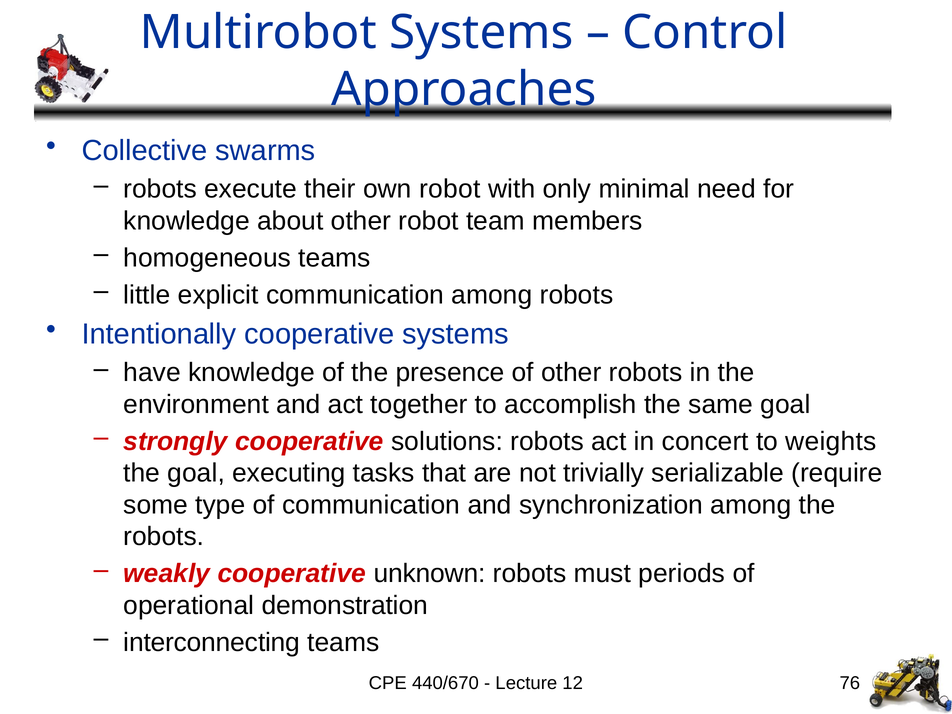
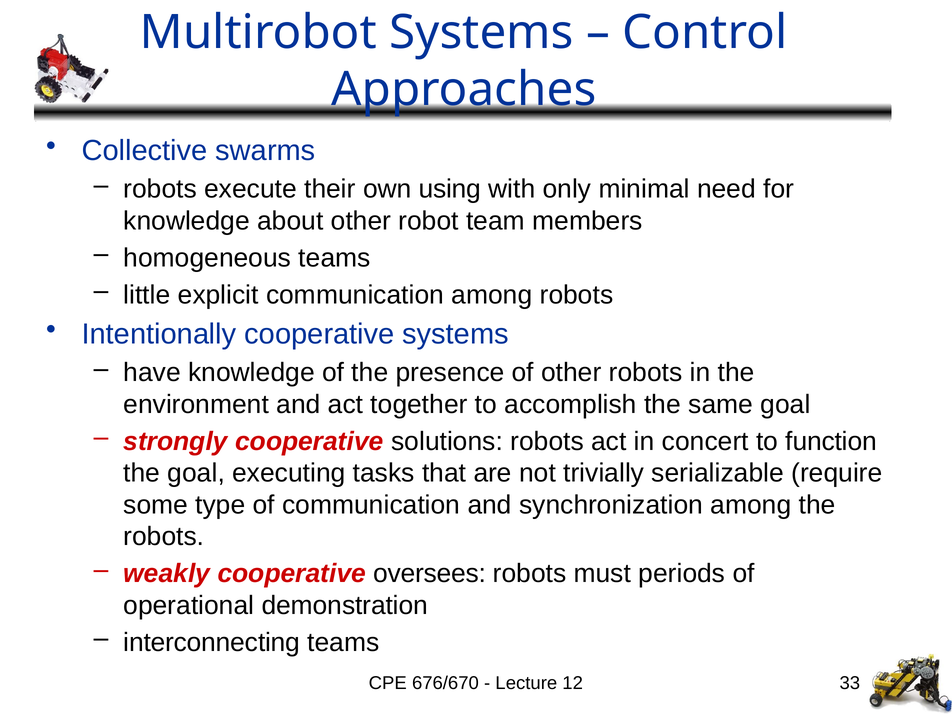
own robot: robot -> using
weights: weights -> function
unknown: unknown -> oversees
440/670: 440/670 -> 676/670
76: 76 -> 33
